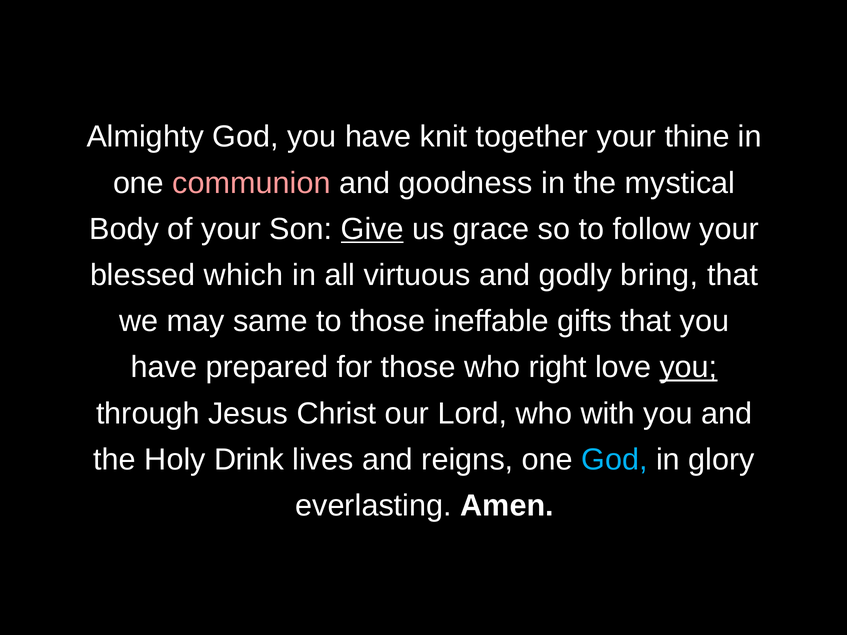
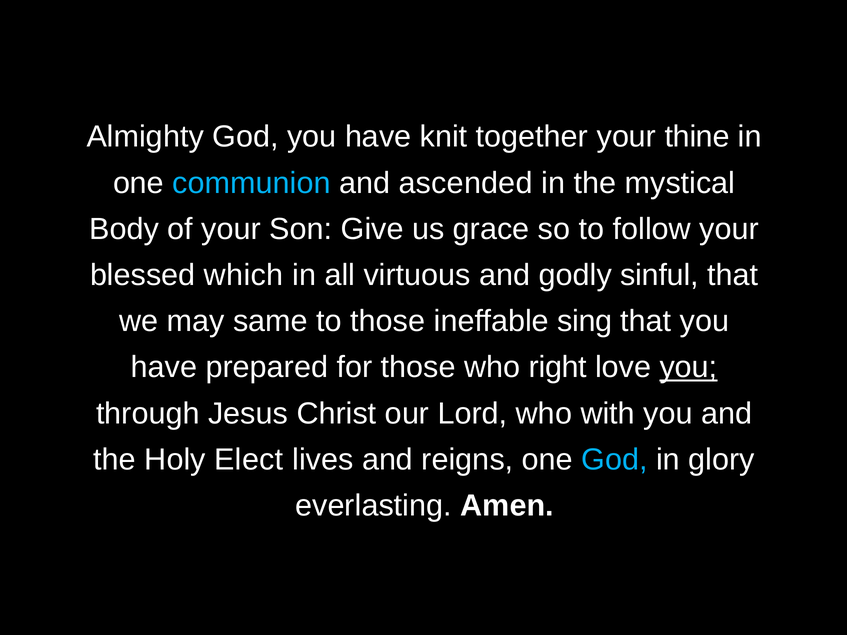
communion colour: pink -> light blue
goodness: goodness -> ascended
Give underline: present -> none
bring: bring -> sinful
gifts: gifts -> sing
Drink: Drink -> Elect
